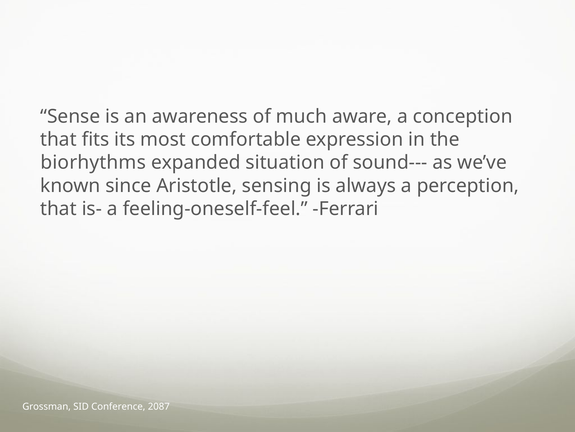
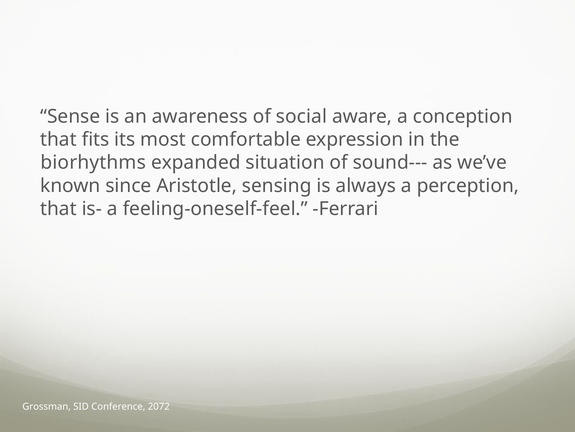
much: much -> social
2087: 2087 -> 2072
